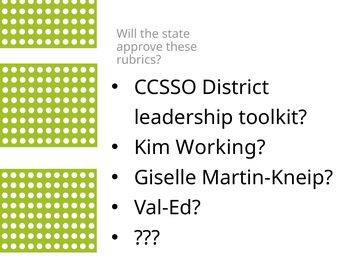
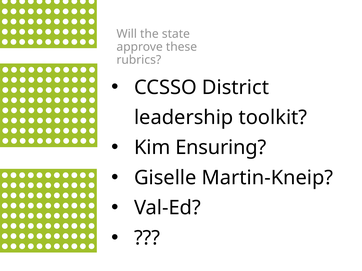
Working: Working -> Ensuring
